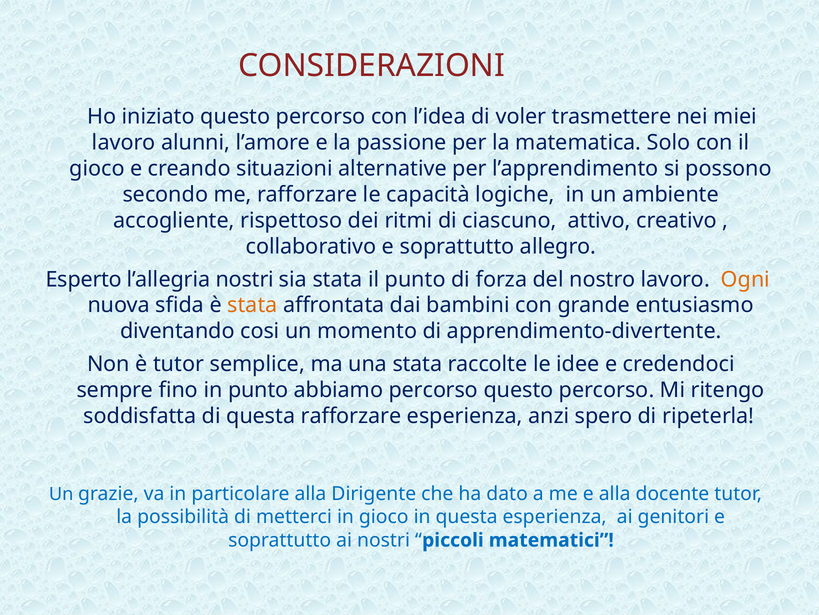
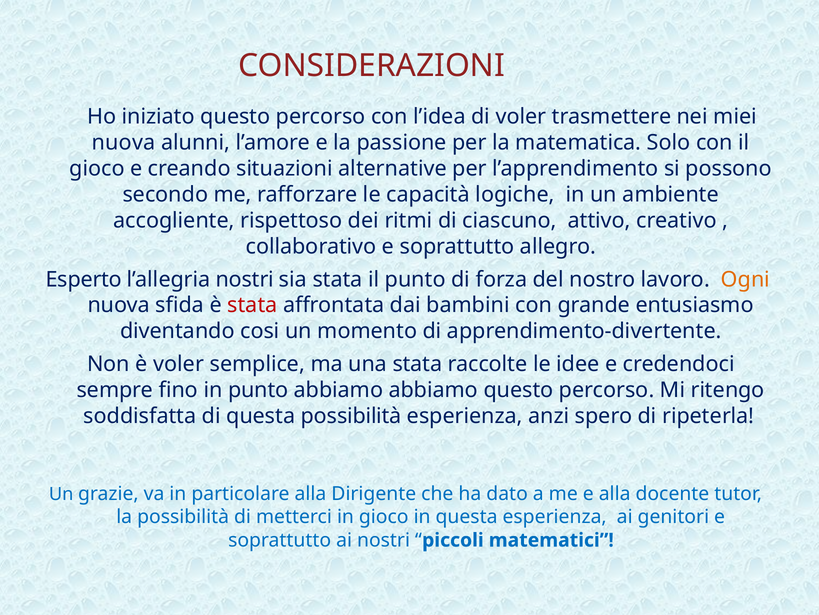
lavoro at (124, 143): lavoro -> nuova
stata at (252, 305) colour: orange -> red
è tutor: tutor -> voler
abbiamo percorso: percorso -> abbiamo
questa rafforzare: rafforzare -> possibilità
